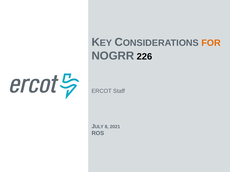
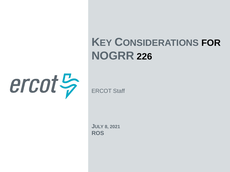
FOR colour: orange -> black
